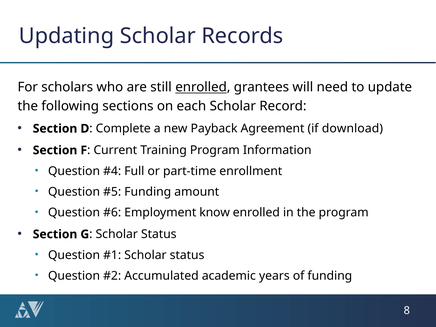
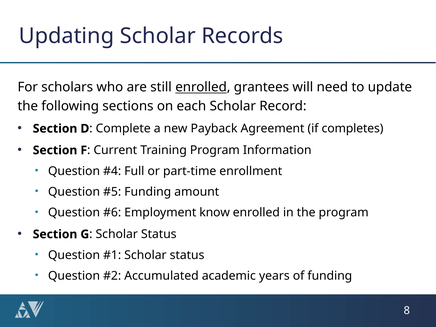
download: download -> completes
